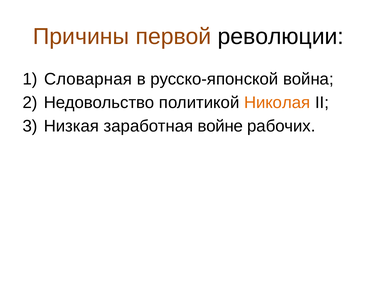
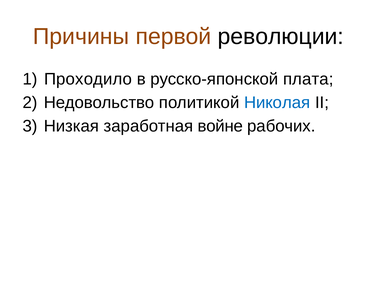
Словарная: Словарная -> Проходило
война: война -> плата
Николая colour: orange -> blue
